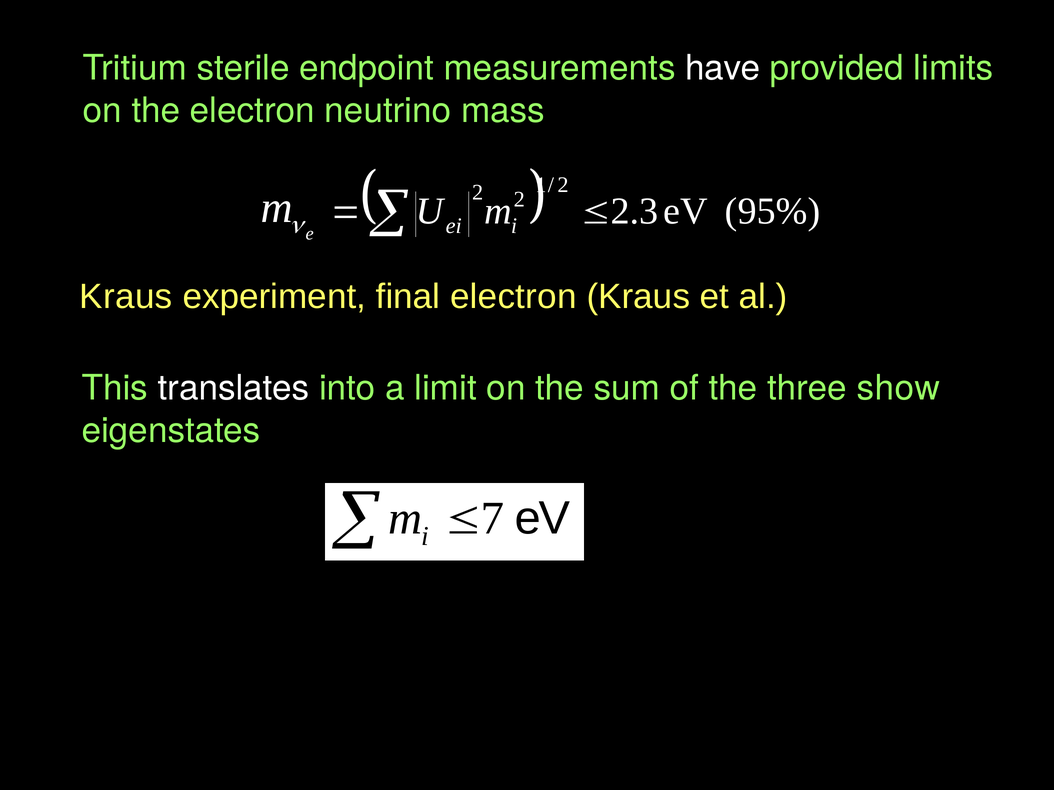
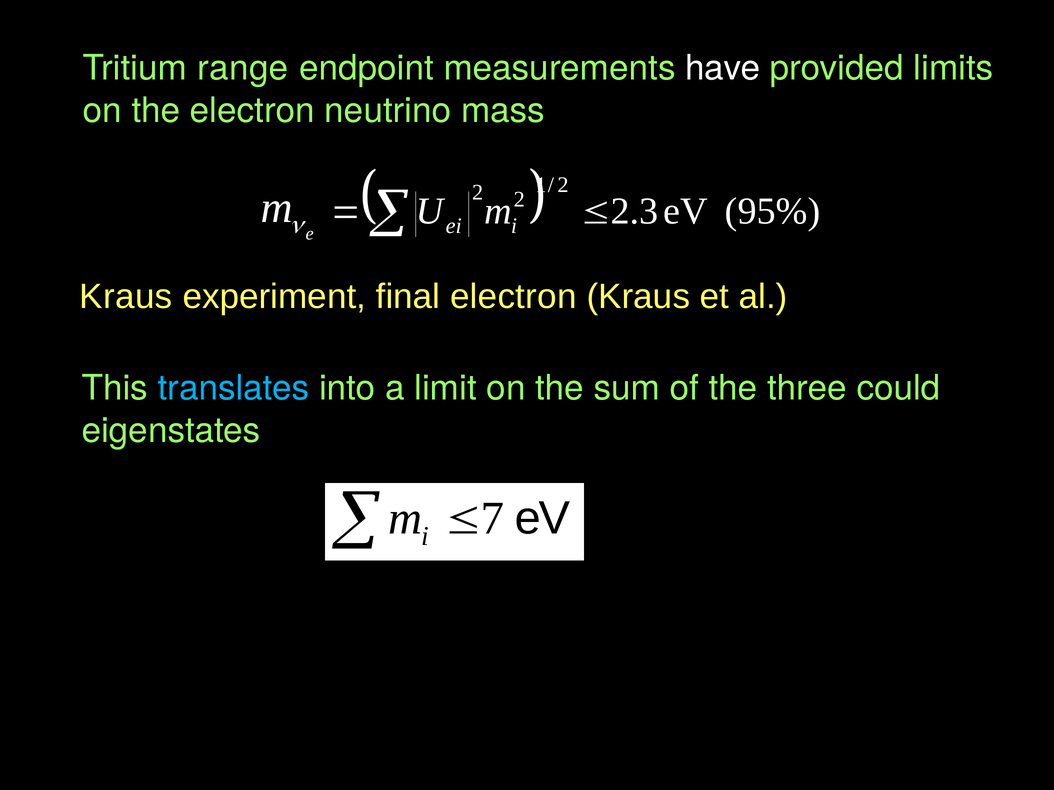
sterile: sterile -> range
translates colour: white -> light blue
show: show -> could
